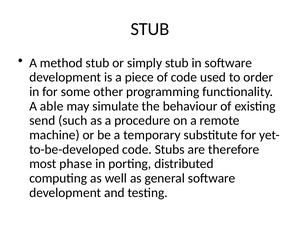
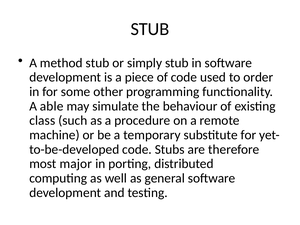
send: send -> class
phase: phase -> major
